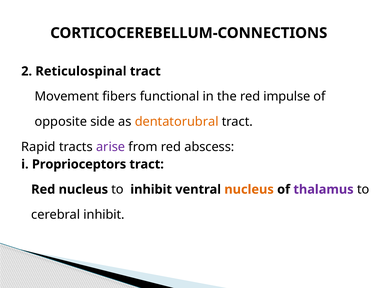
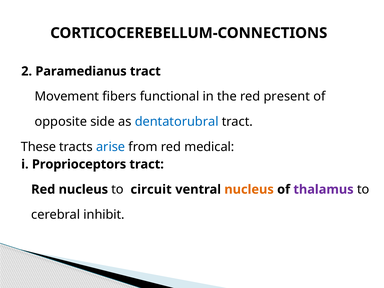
Reticulospinal: Reticulospinal -> Paramedianus
impulse: impulse -> present
dentatorubral colour: orange -> blue
Rapid: Rapid -> These
arise colour: purple -> blue
abscess: abscess -> medical
to inhibit: inhibit -> circuit
